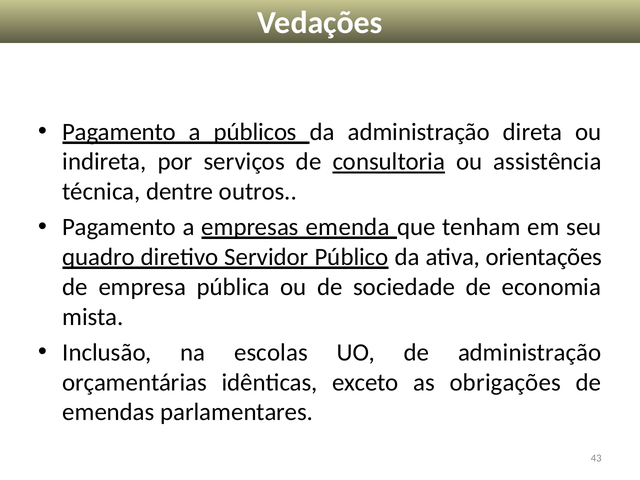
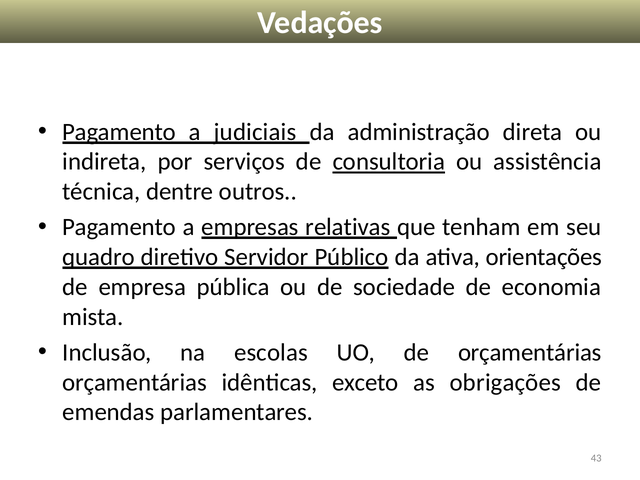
públicos: públicos -> judiciais
emenda: emenda -> relativas
de administração: administração -> orçamentárias
